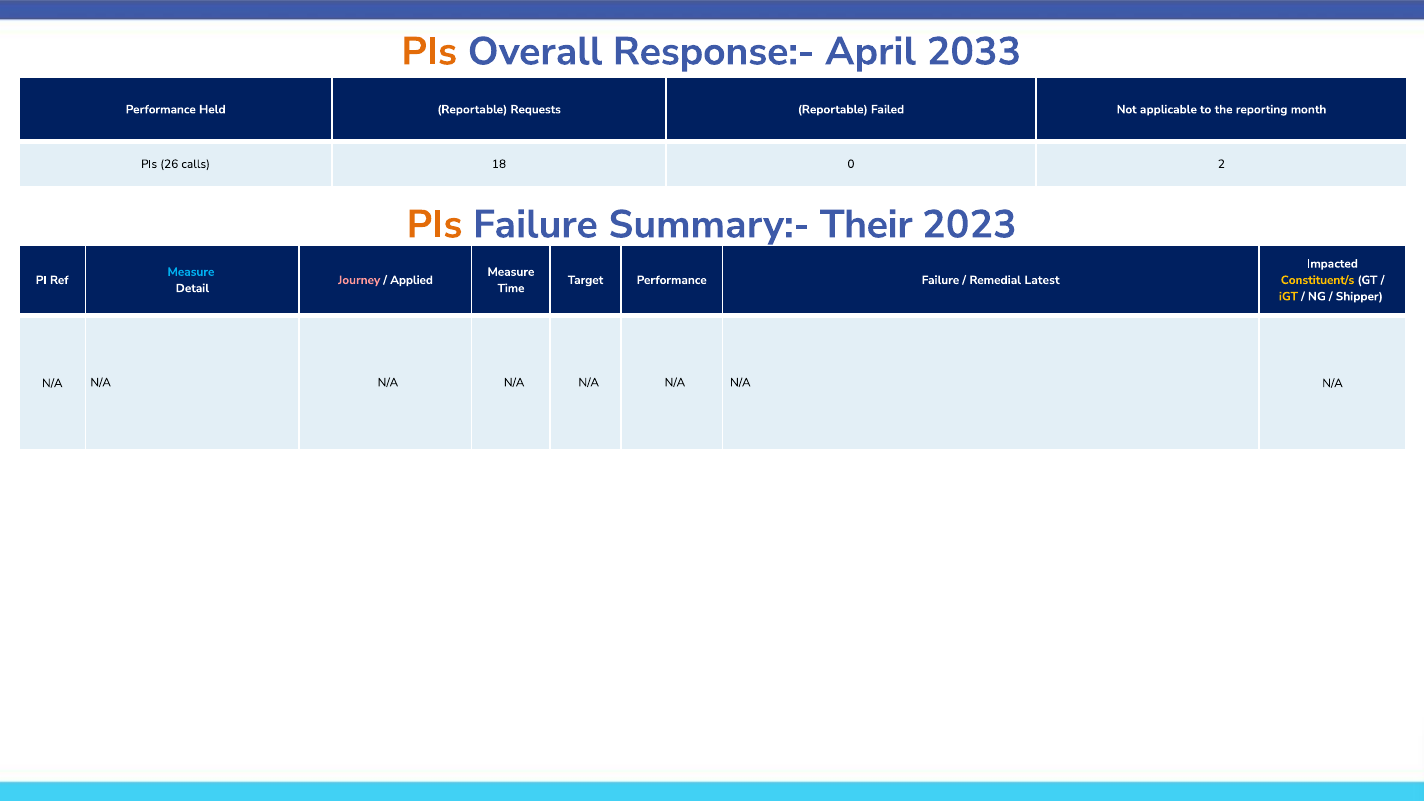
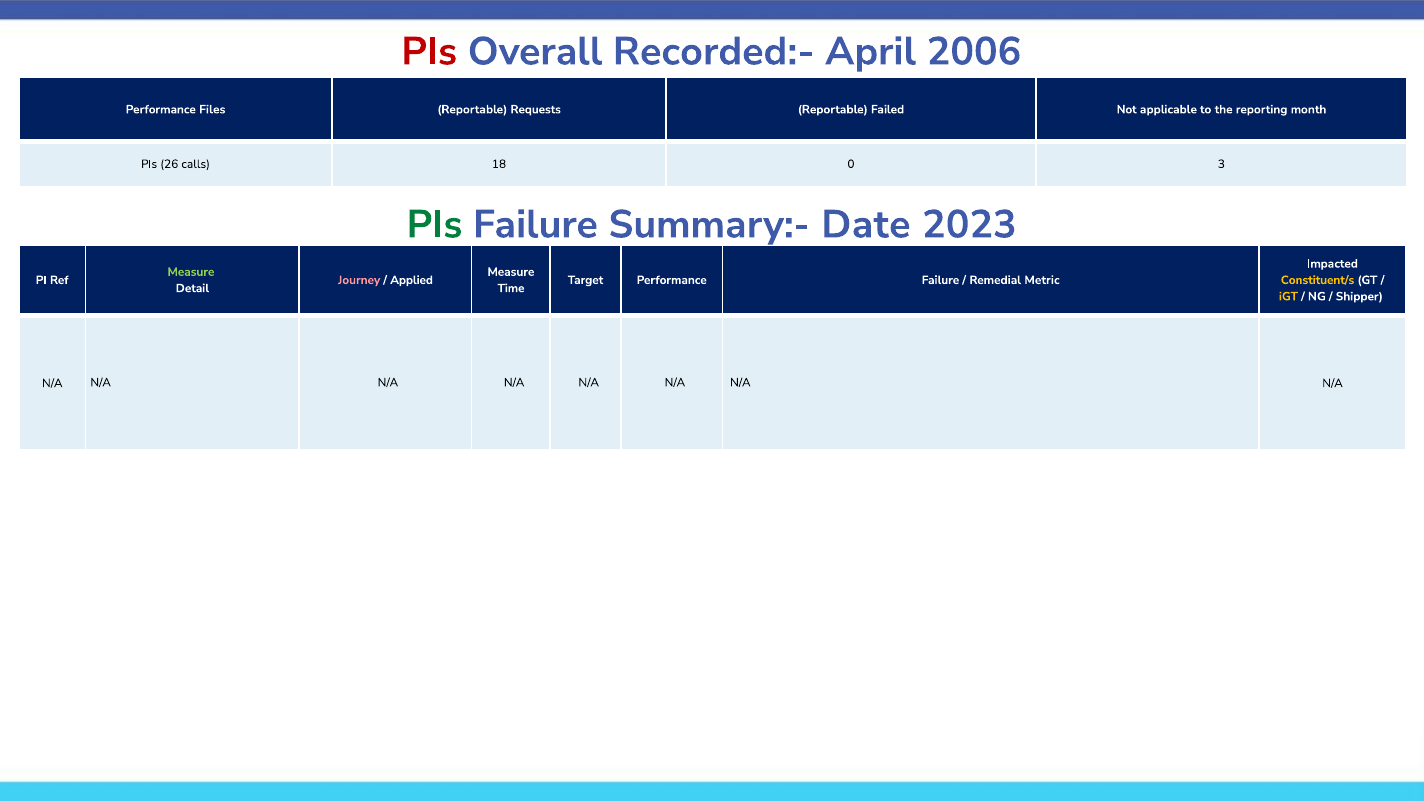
PIs at (429, 51) colour: orange -> red
Response:-: Response:- -> Recorded:-
2033: 2033 -> 2006
Held: Held -> Files
2: 2 -> 3
PIs at (435, 224) colour: orange -> green
Their: Their -> Date
Measure at (191, 272) colour: light blue -> light green
Latest: Latest -> Metric
